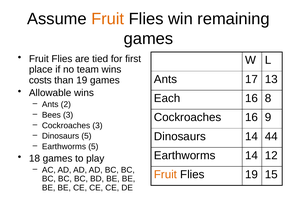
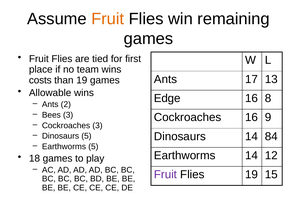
Each: Each -> Edge
44: 44 -> 84
Fruit at (165, 174) colour: orange -> purple
